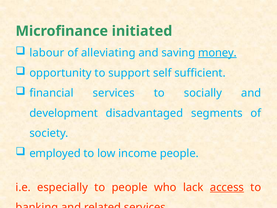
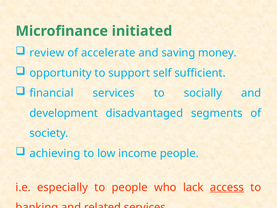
labour: labour -> review
alleviating: alleviating -> accelerate
money underline: present -> none
employed: employed -> achieving
